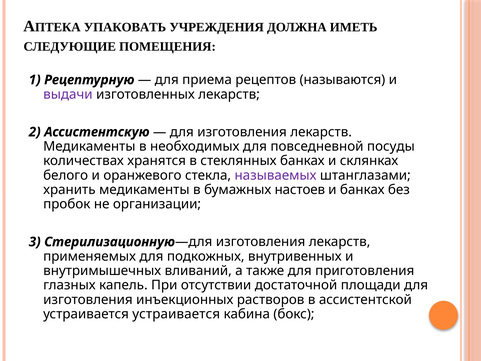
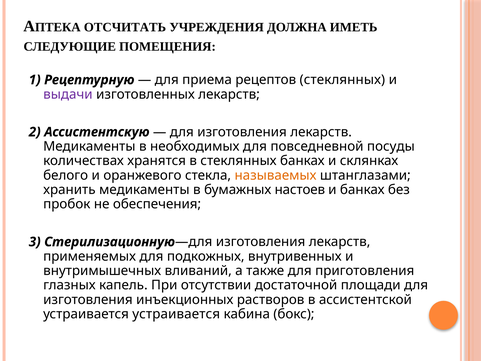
УПАКОВАТЬ: УПАКОВАТЬ -> ОТСЧИТАТЬ
рецептов называются: называются -> стеклянных
называемых colour: purple -> orange
организации: организации -> обеспечения
